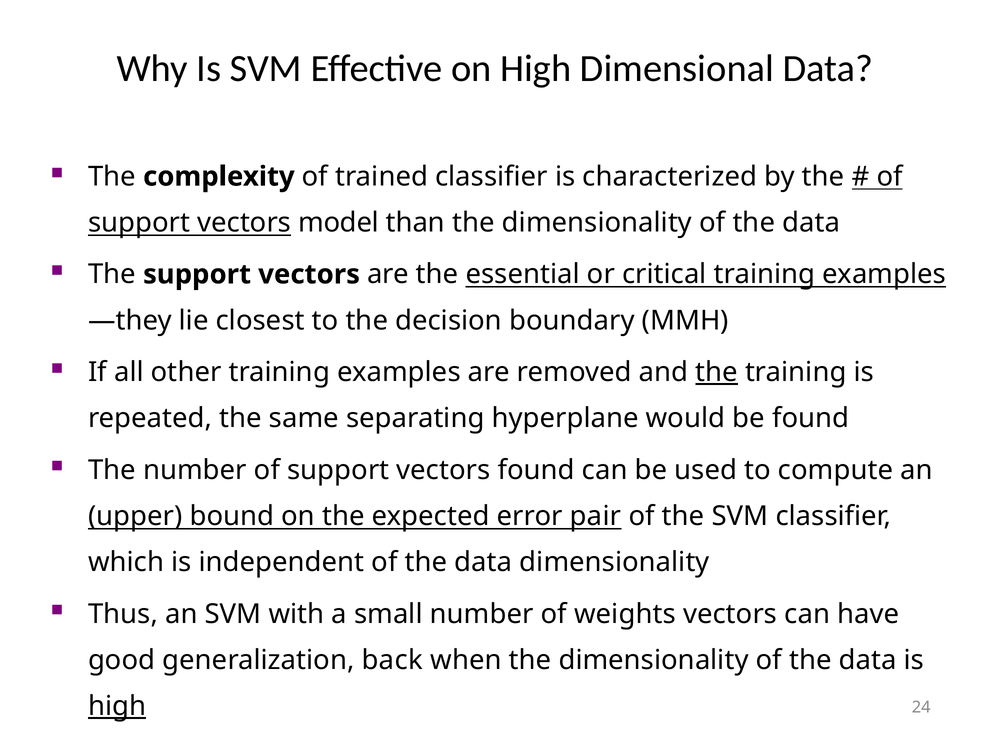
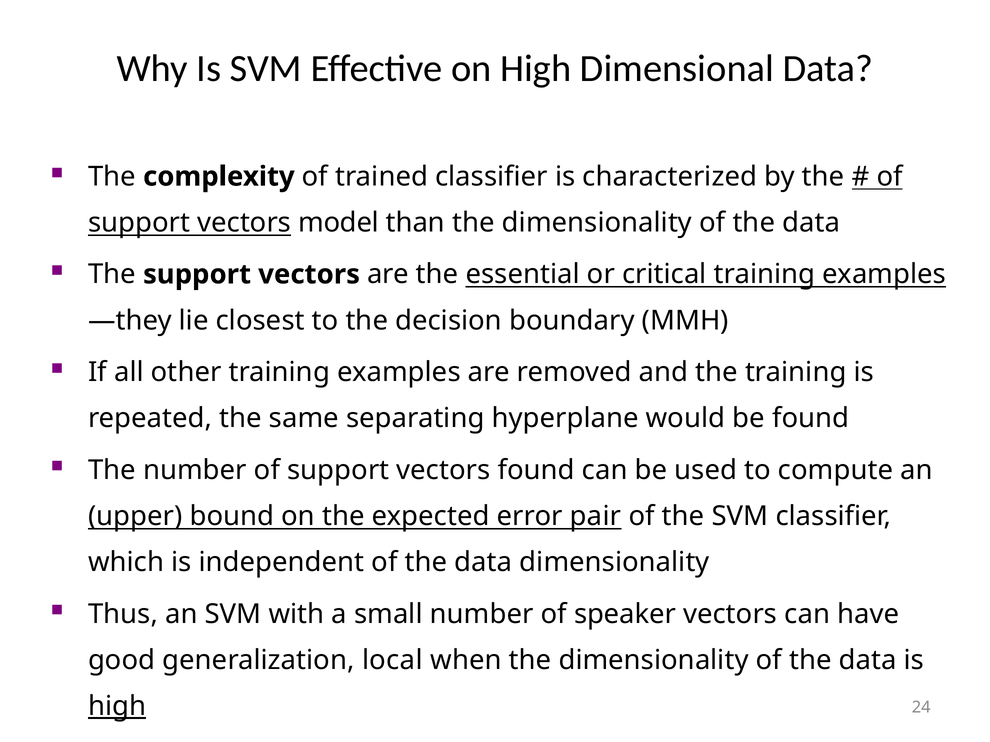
the at (717, 372) underline: present -> none
weights: weights -> speaker
back: back -> local
